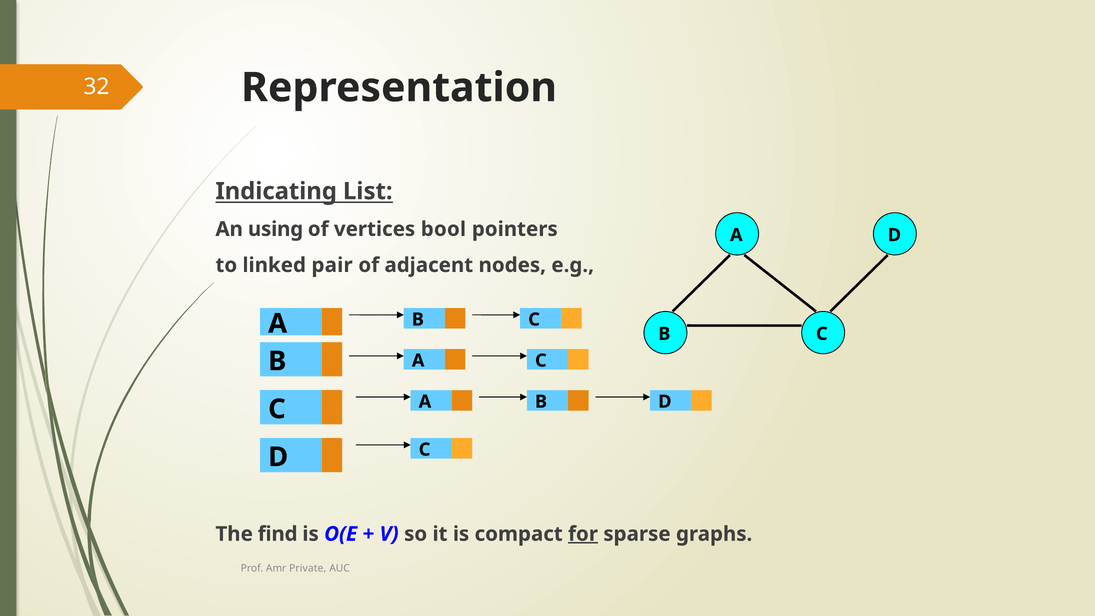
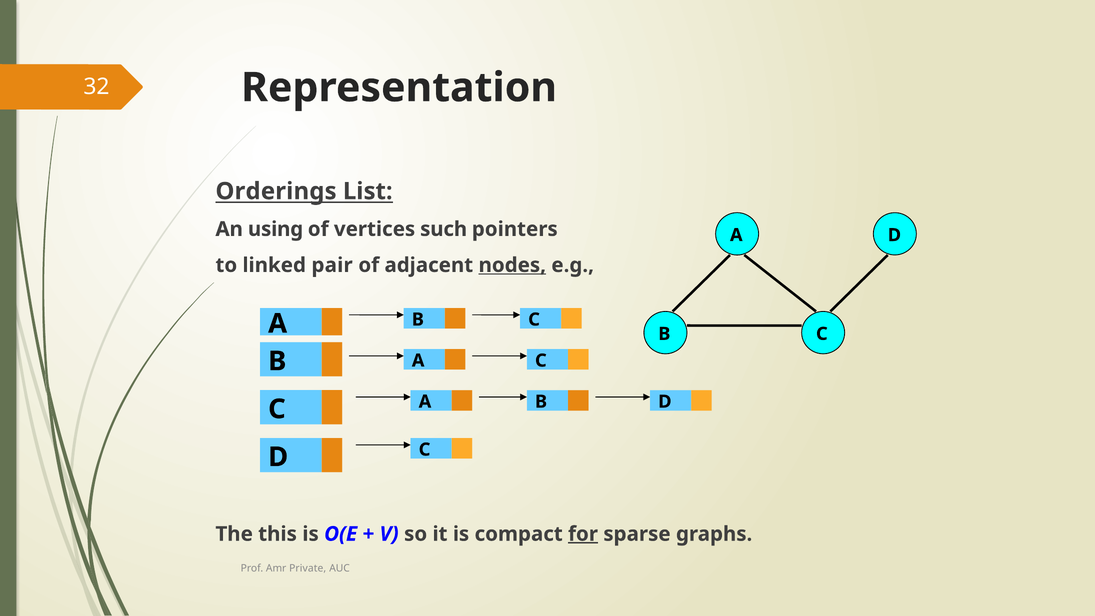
Indicating: Indicating -> Orderings
bool: bool -> such
nodes underline: none -> present
find: find -> this
